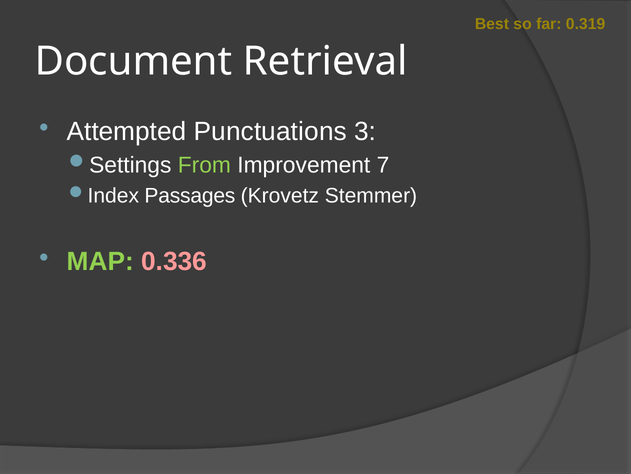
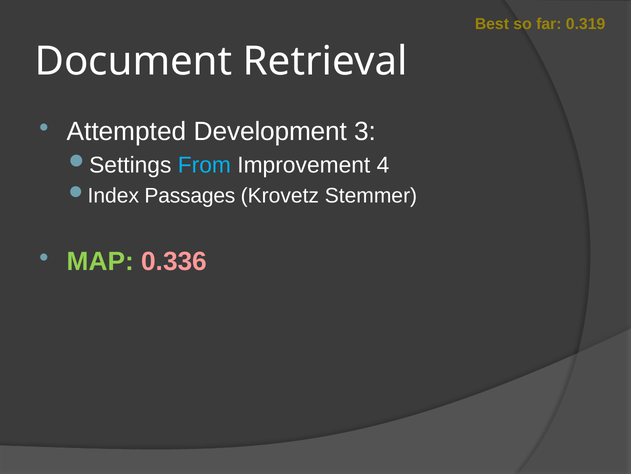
Punctuations: Punctuations -> Development
From colour: light green -> light blue
7: 7 -> 4
